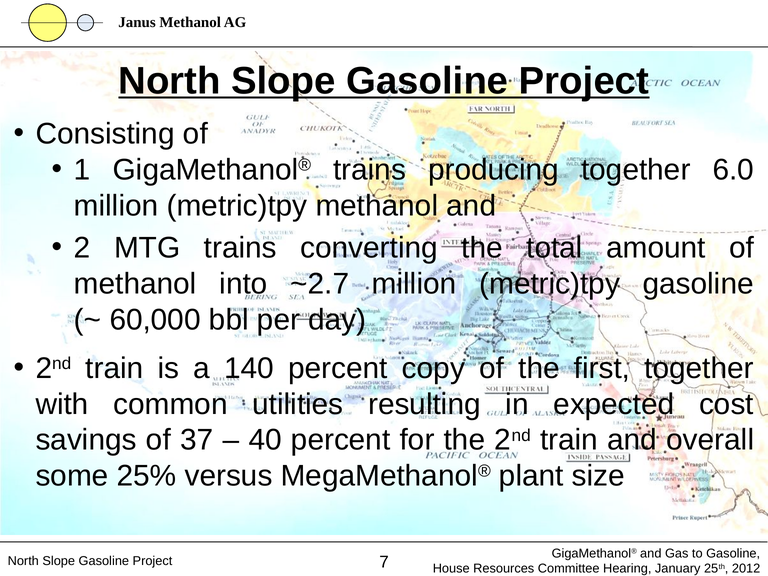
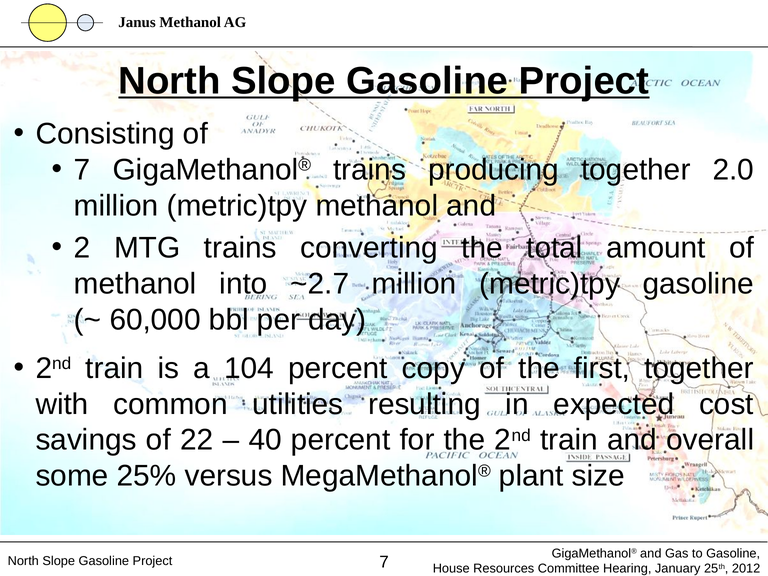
1 at (82, 170): 1 -> 7
6.0: 6.0 -> 2.0
140: 140 -> 104
37: 37 -> 22
